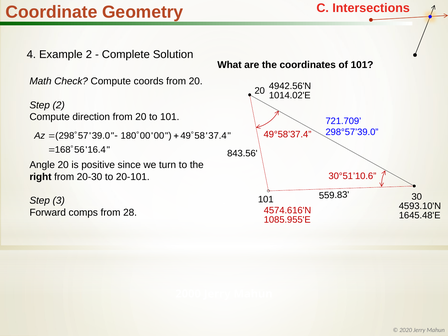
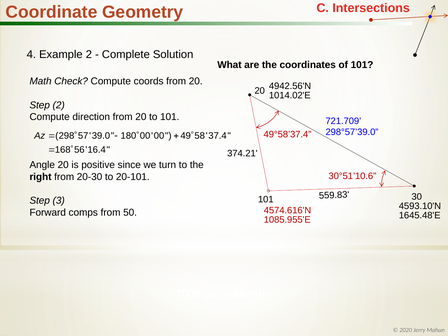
843.56: 843.56 -> 374.21
28: 28 -> 50
